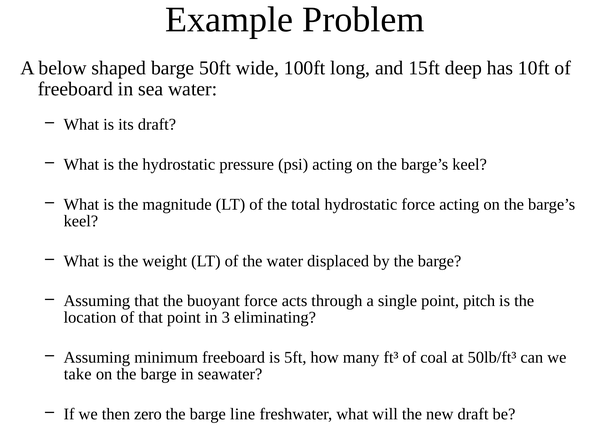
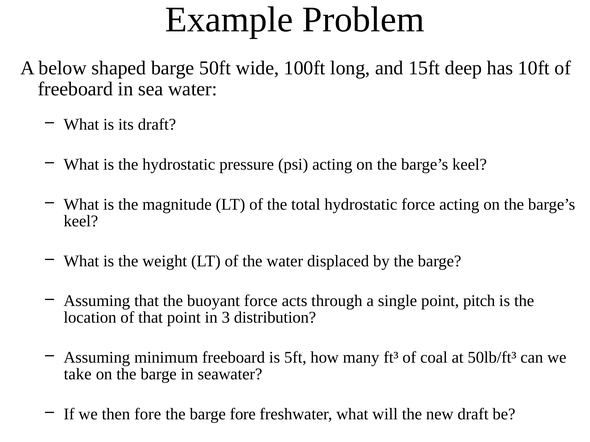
eliminating: eliminating -> distribution
then zero: zero -> fore
barge line: line -> fore
